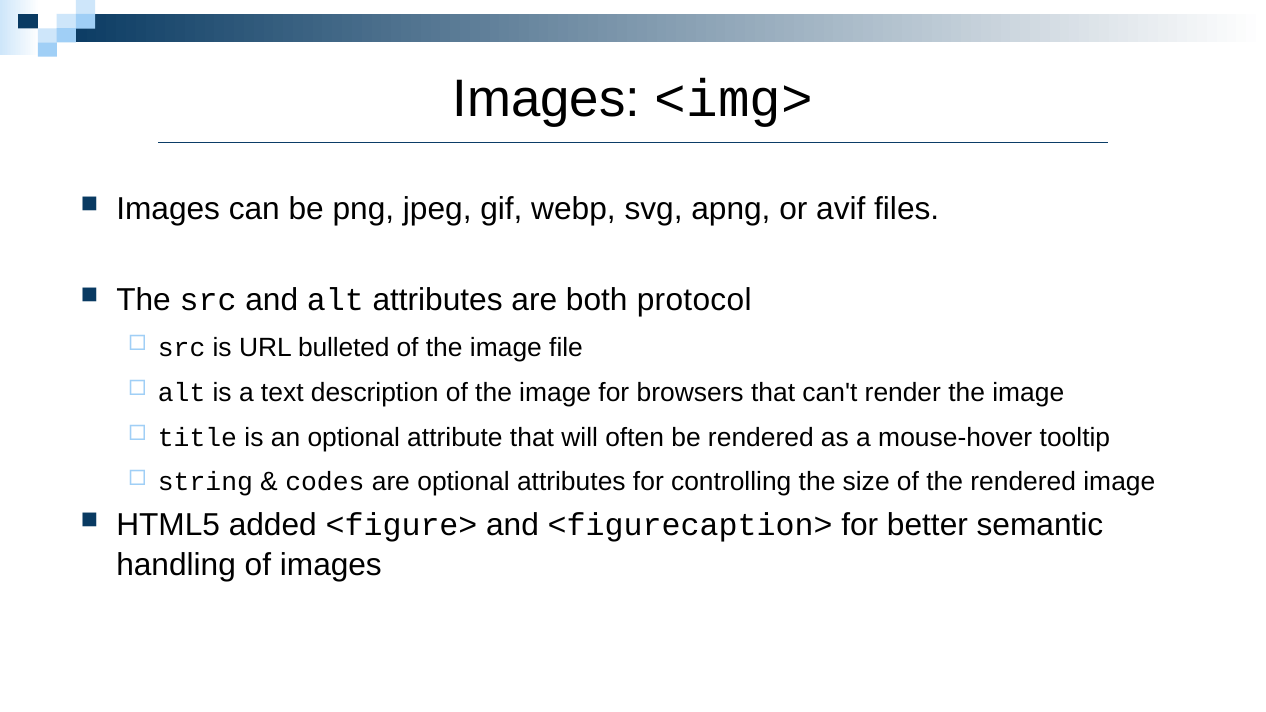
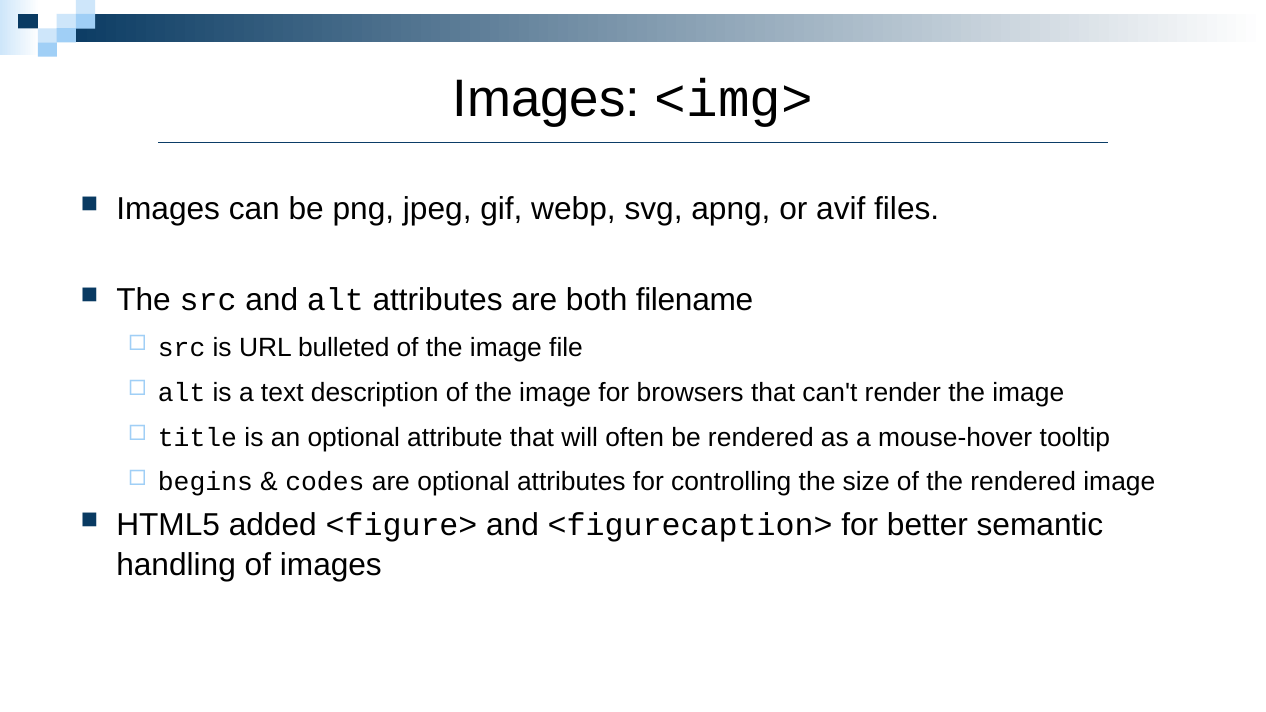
protocol: protocol -> filename
string: string -> begins
